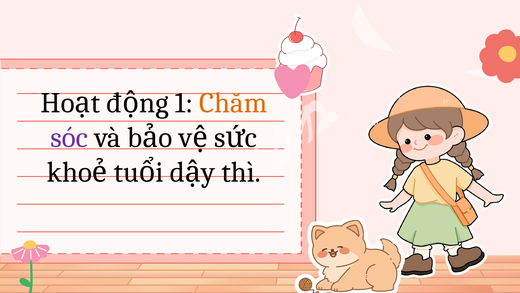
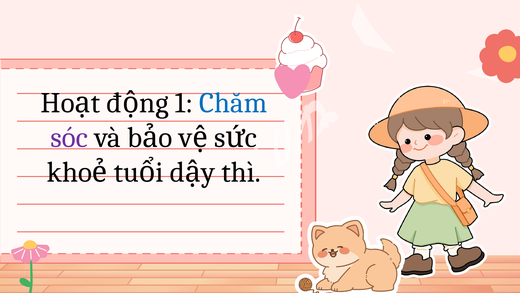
Chăm colour: orange -> blue
